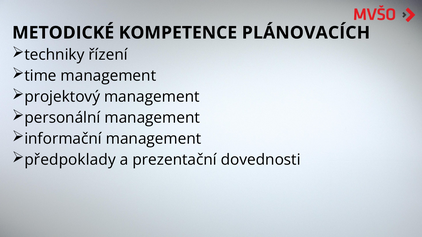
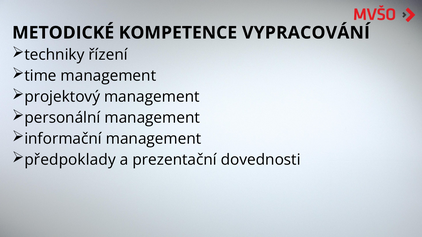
PLÁNOVACÍCH: PLÁNOVACÍCH -> VYPRACOVÁNÍ
